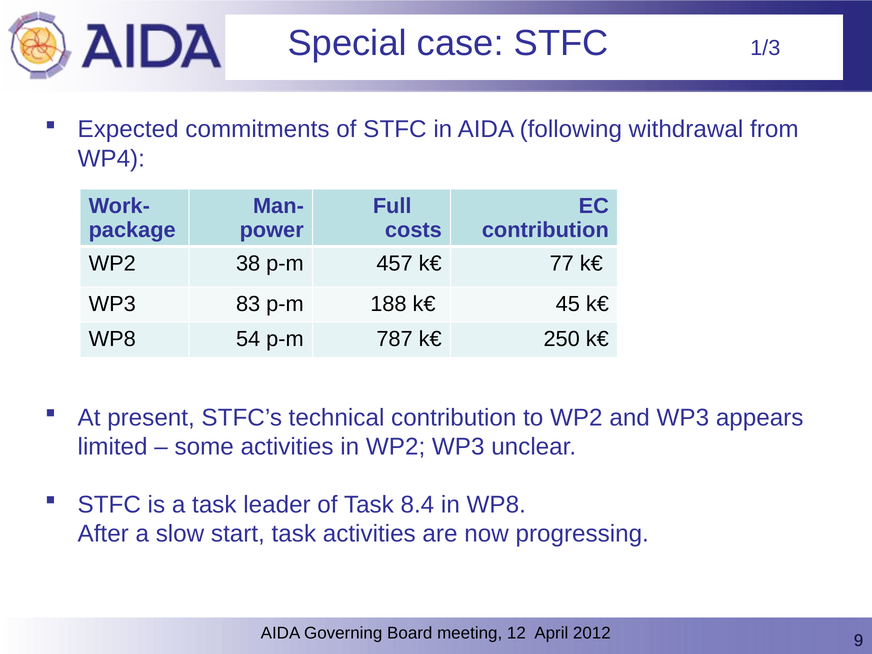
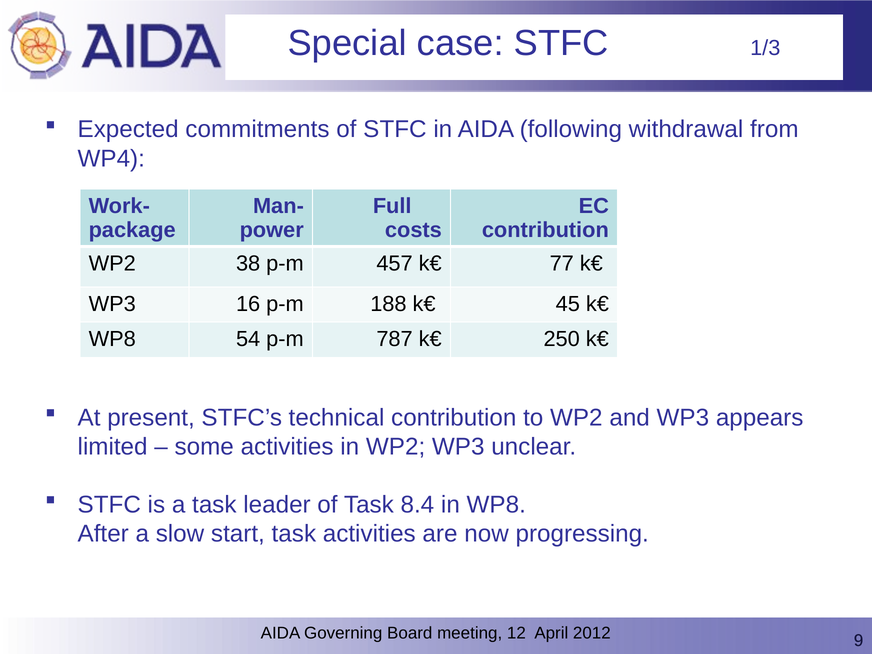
83: 83 -> 16
